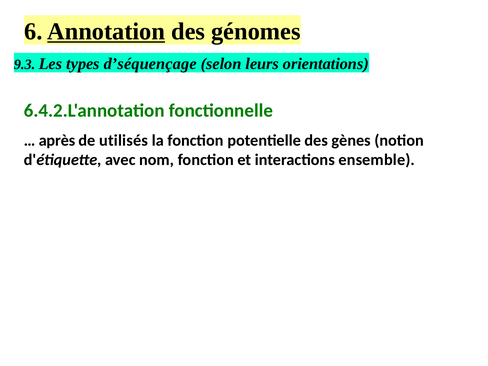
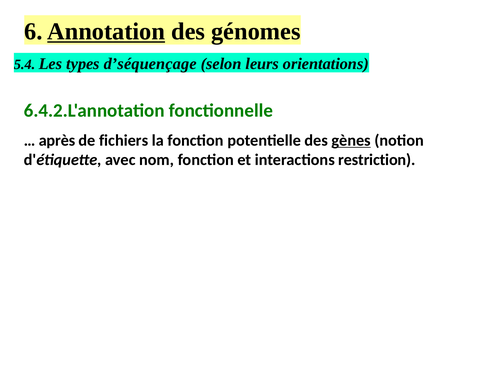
9.3: 9.3 -> 5.4
utilisés: utilisés -> fichiers
gènes underline: none -> present
ensemble: ensemble -> restriction
